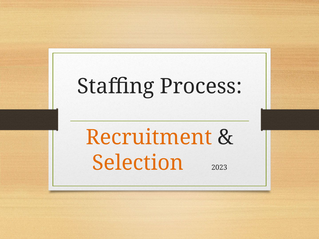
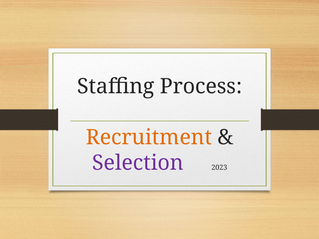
Selection colour: orange -> purple
